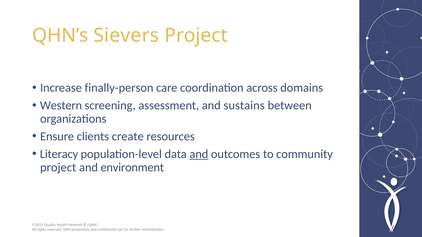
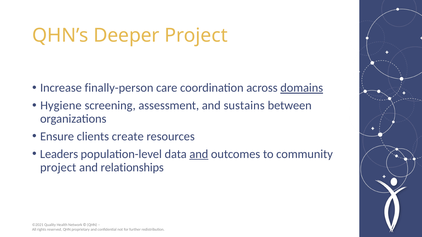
Sievers: Sievers -> Deeper
domains underline: none -> present
Western: Western -> Hygiene
Literacy: Literacy -> Leaders
environment: environment -> relationships
